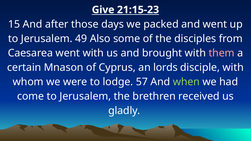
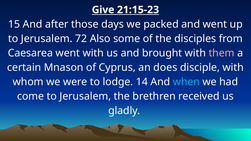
49: 49 -> 72
lords: lords -> does
57: 57 -> 14
when colour: light green -> light blue
